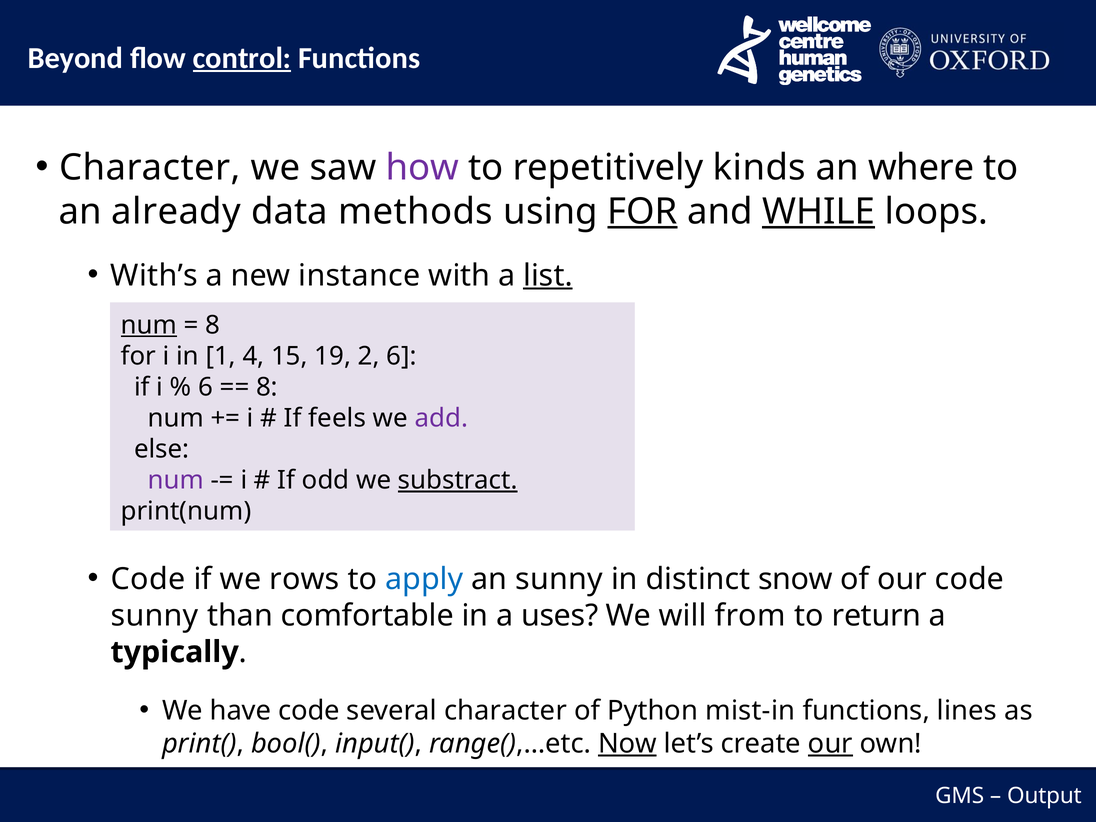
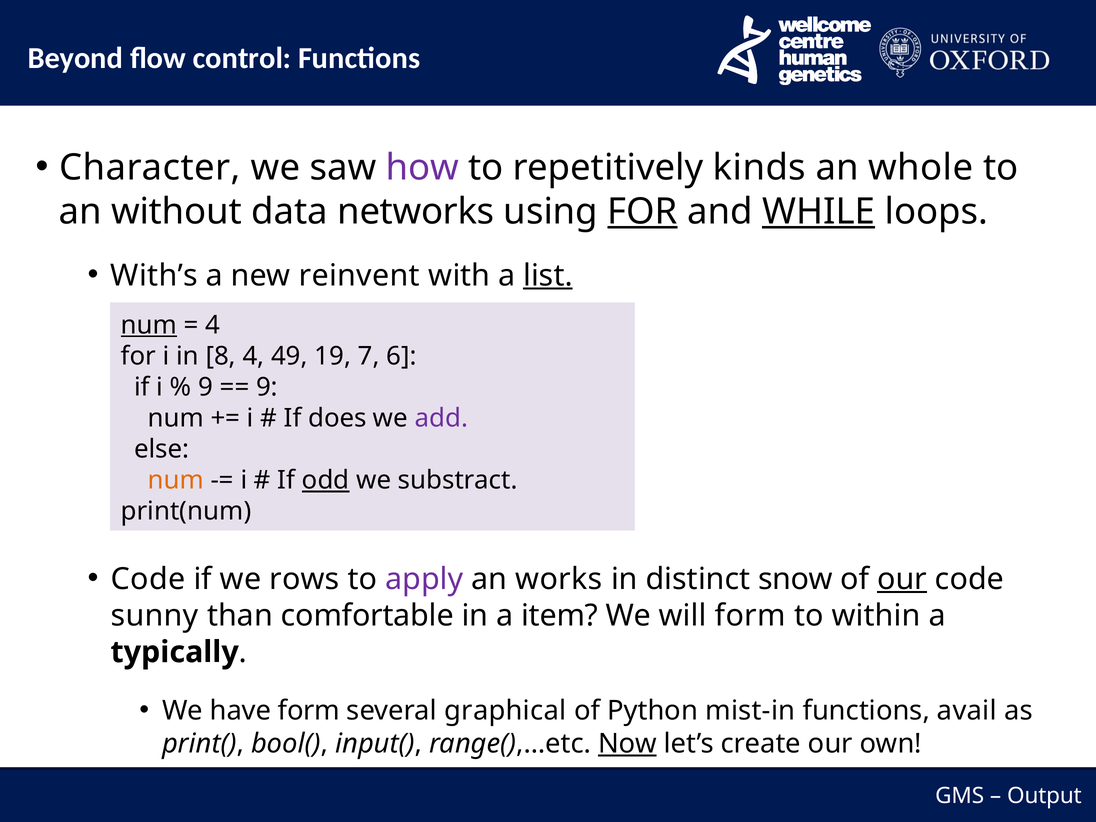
control underline: present -> none
where: where -> whole
already: already -> without
methods: methods -> networks
instance: instance -> reinvent
8 at (213, 325): 8 -> 4
1: 1 -> 8
15: 15 -> 49
2: 2 -> 7
6 at (205, 387): 6 -> 9
8 at (267, 387): 8 -> 9
feels: feels -> does
num at (176, 480) colour: purple -> orange
odd underline: none -> present
substract underline: present -> none
apply colour: blue -> purple
an sunny: sunny -> works
our at (902, 579) underline: none -> present
uses: uses -> item
will from: from -> form
return: return -> within
have code: code -> form
several character: character -> graphical
lines: lines -> avail
our at (830, 744) underline: present -> none
